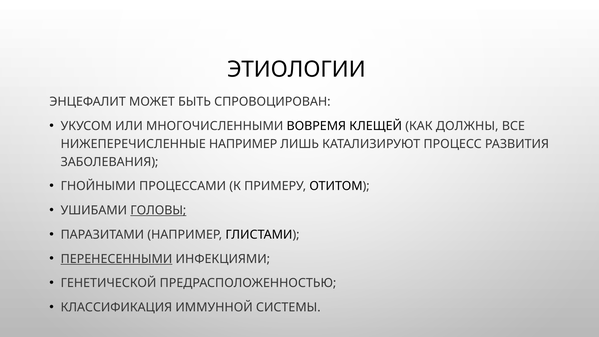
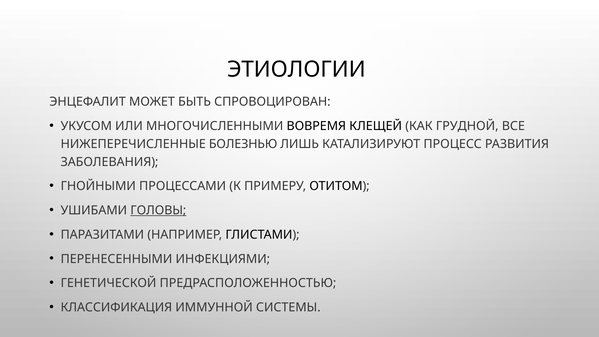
ДОЛЖНЫ: ДОЛЖНЫ -> ГРУДНОЙ
НИЖЕПЕРЕЧИСЛЕННЫЕ НАПРИМЕР: НАПРИМЕР -> БОЛЕЗНЬЮ
ПЕРЕНЕСЕННЫМИ underline: present -> none
